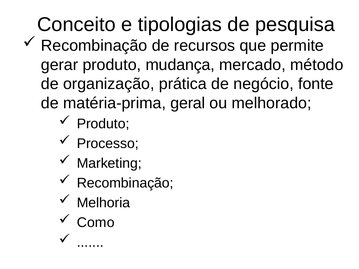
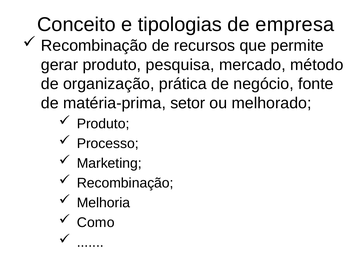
pesquisa: pesquisa -> empresa
mudança: mudança -> pesquisa
geral: geral -> setor
